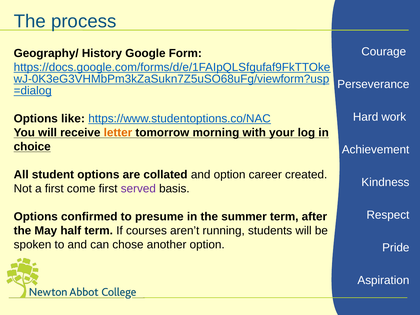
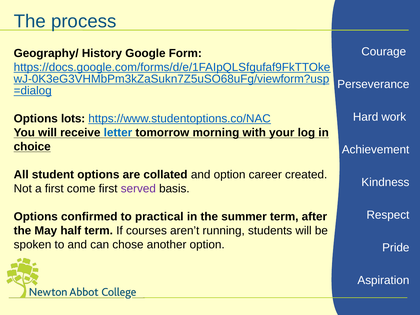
like: like -> lots
letter colour: orange -> blue
presume: presume -> practical
